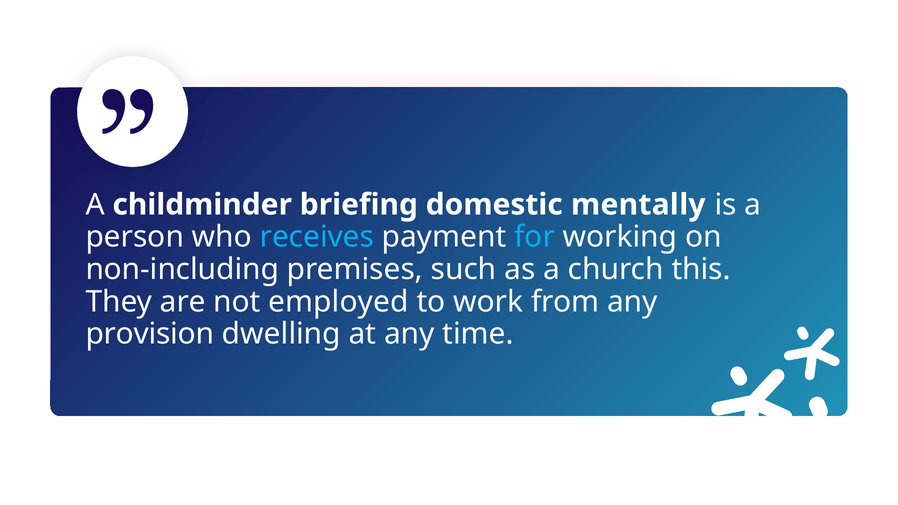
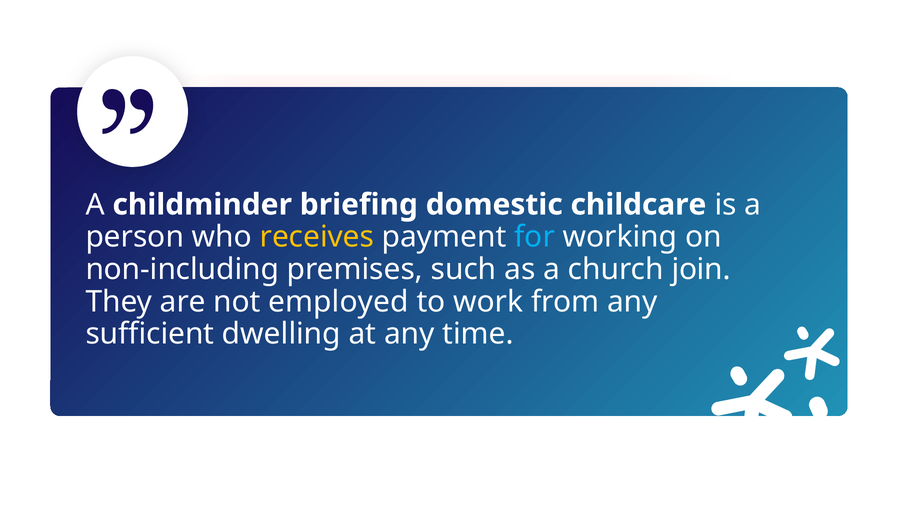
mentally: mentally -> childcare
receives colour: light blue -> yellow
this: this -> join
provision: provision -> sufficient
